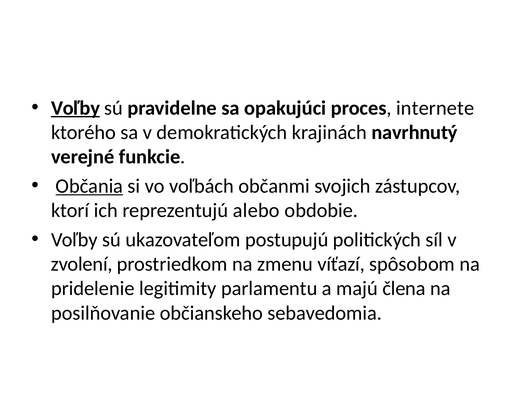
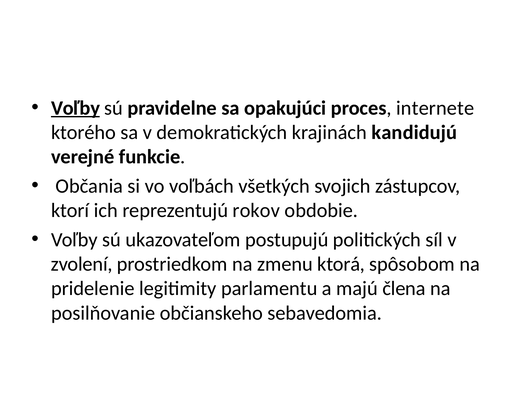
navrhnutý: navrhnutý -> kandidujú
Občania underline: present -> none
občanmi: občanmi -> všetkých
alebo: alebo -> rokov
víťazí: víťazí -> ktorá
